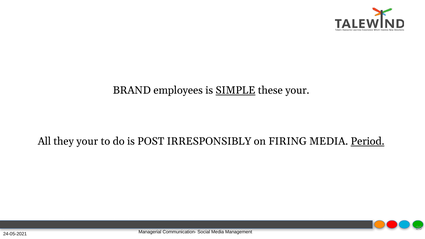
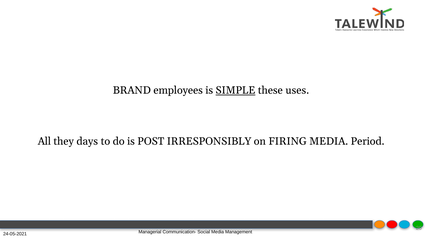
these your: your -> uses
they your: your -> days
Period underline: present -> none
